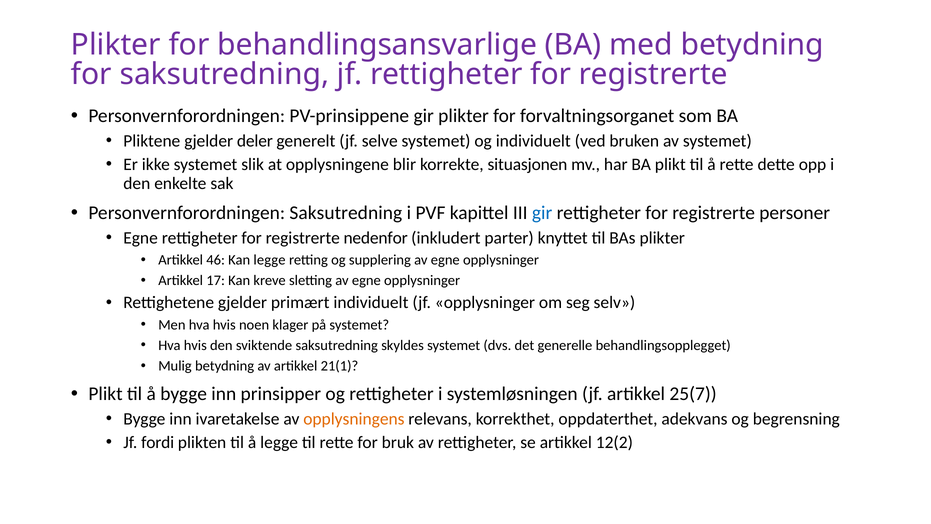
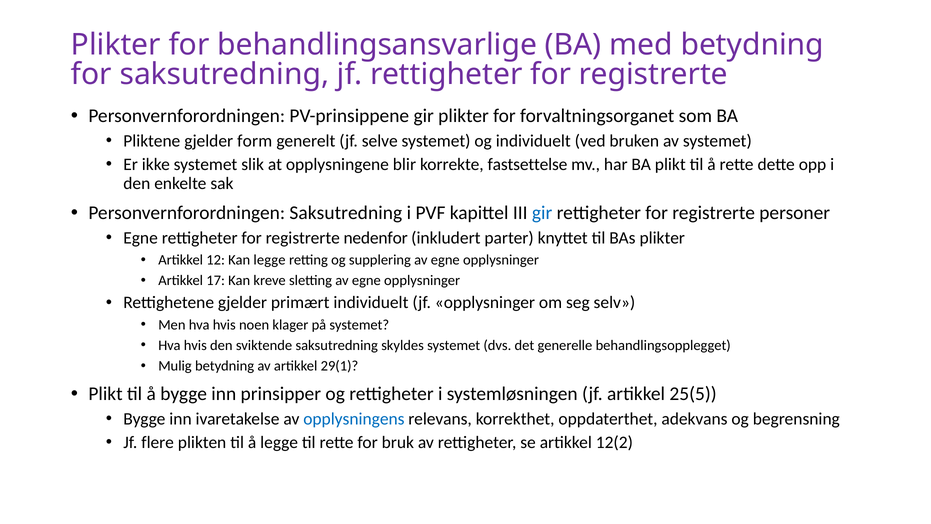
deler: deler -> form
situasjonen: situasjonen -> fastsettelse
46: 46 -> 12
21(1: 21(1 -> 29(1
25(7: 25(7 -> 25(5
opplysningens colour: orange -> blue
fordi: fordi -> flere
